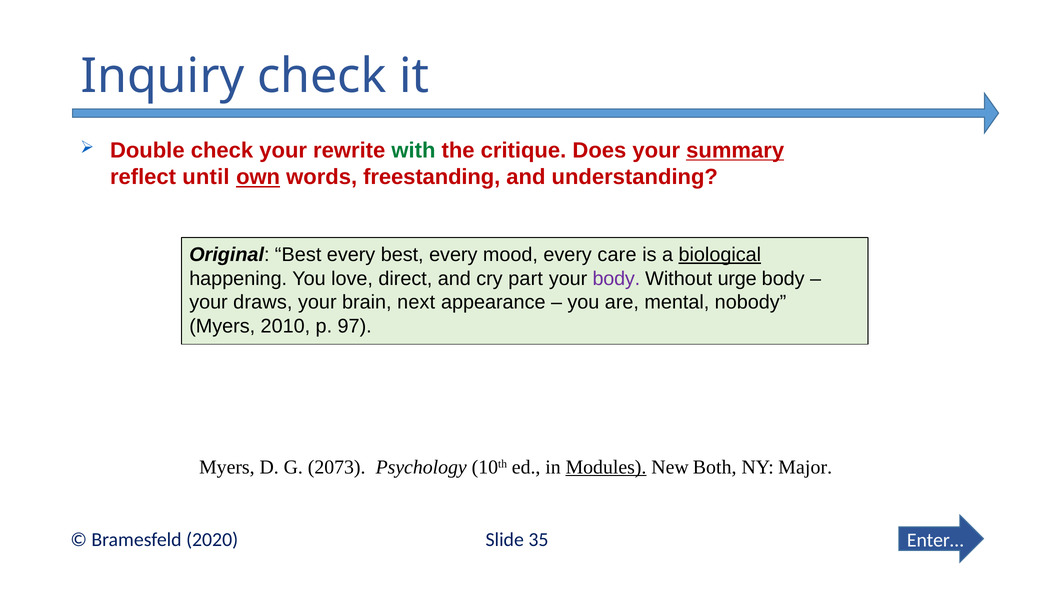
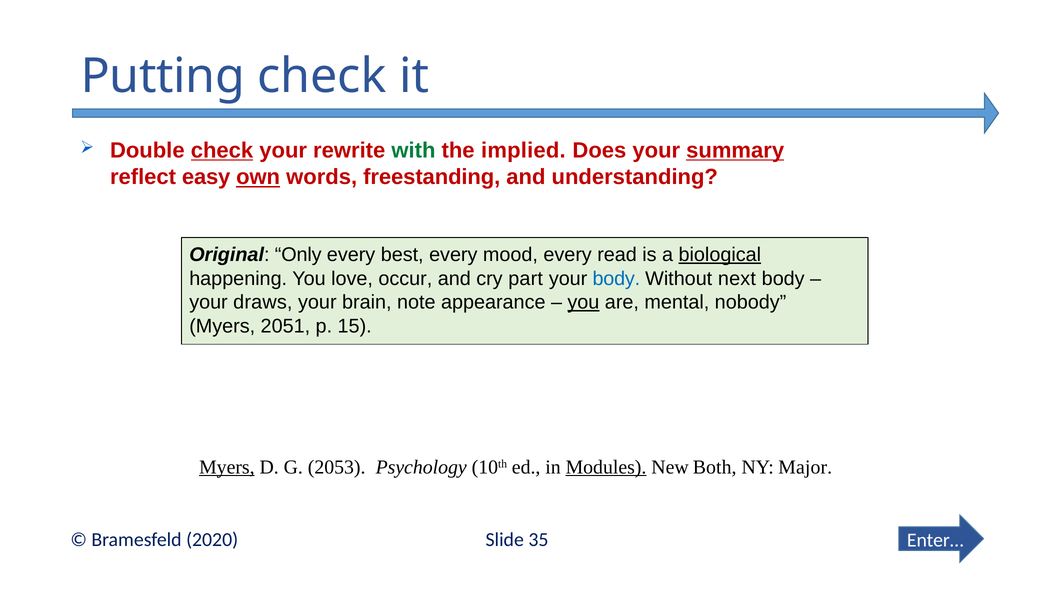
Inquiry: Inquiry -> Putting
check at (222, 151) underline: none -> present
critique: critique -> implied
until: until -> easy
Original Best: Best -> Only
care: care -> read
direct: direct -> occur
body at (616, 279) colour: purple -> blue
urge: urge -> next
next: next -> note
you at (583, 302) underline: none -> present
2010: 2010 -> 2051
97: 97 -> 15
Myers at (227, 467) underline: none -> present
2073: 2073 -> 2053
